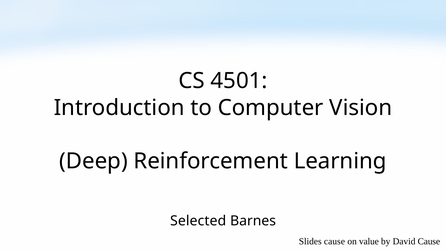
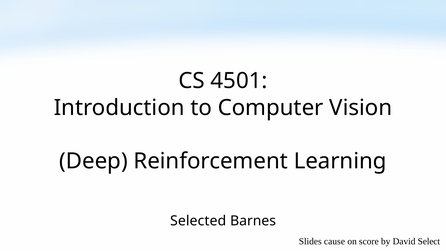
value: value -> score
David Cause: Cause -> Select
